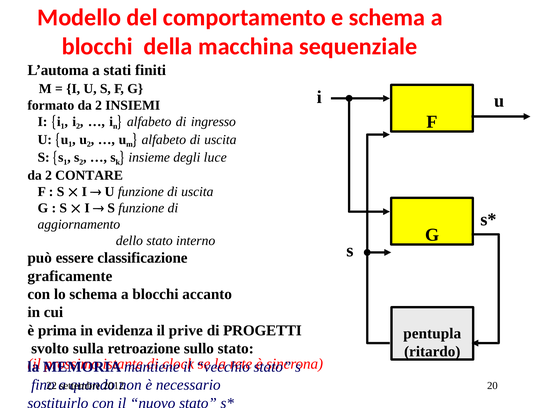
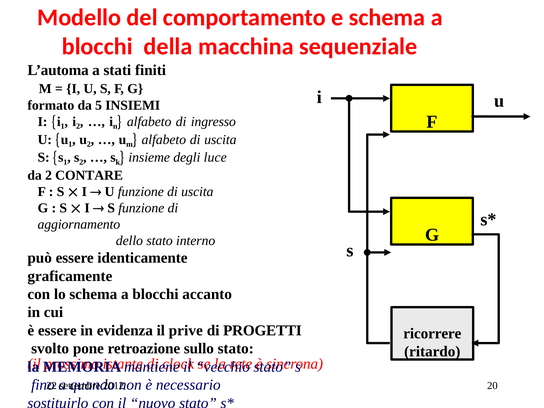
formato da 2: 2 -> 5
classificazione: classificazione -> identicamente
è prima: prima -> essere
pentupla: pentupla -> ricorrere
sulla: sulla -> pone
